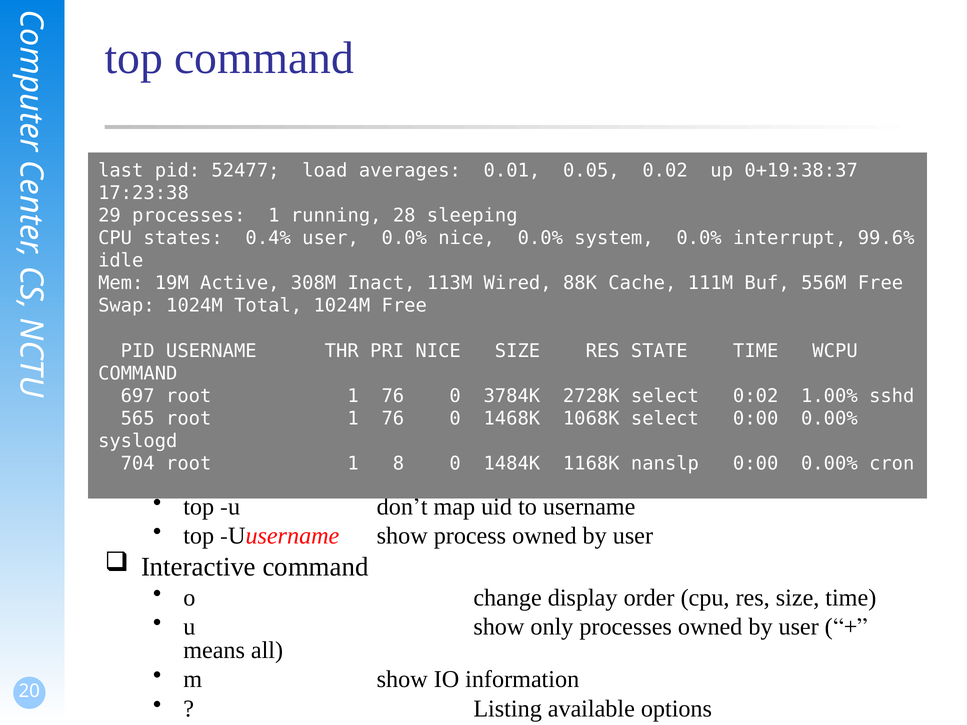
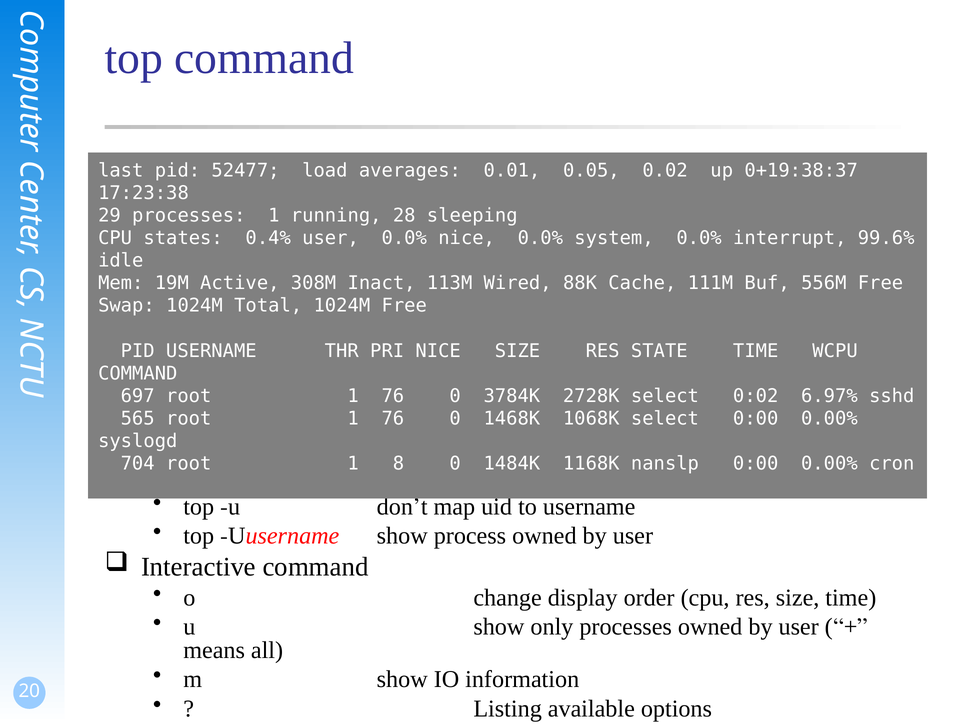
1.00%: 1.00% -> 6.97%
